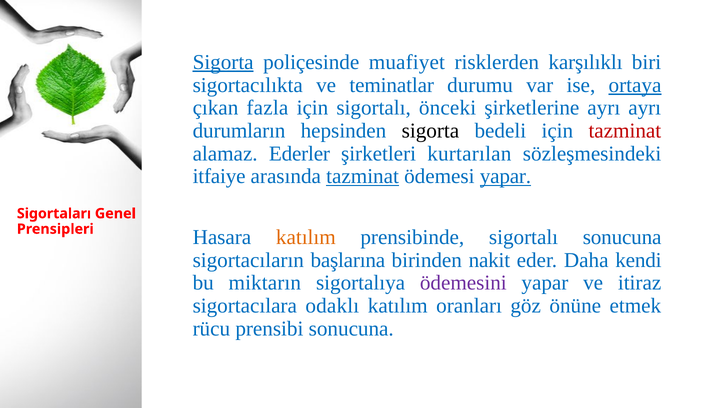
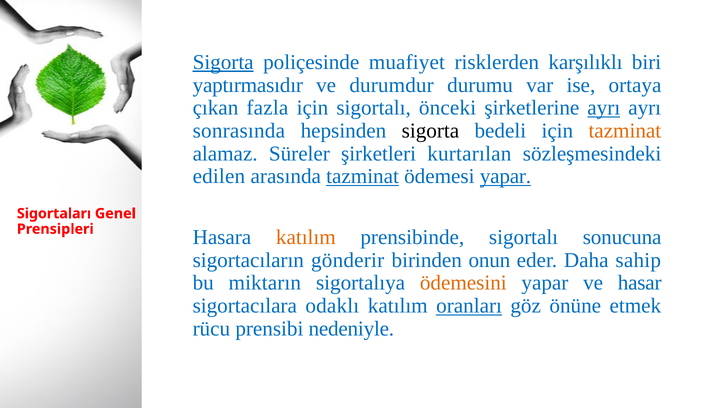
sigortacılıkta: sigortacılıkta -> yaptırmasıdır
teminatlar: teminatlar -> durumdur
ortaya underline: present -> none
ayrı at (604, 108) underline: none -> present
durumların: durumların -> sonrasında
tazminat at (625, 131) colour: red -> orange
Ederler: Ederler -> Süreler
itfaiye: itfaiye -> edilen
başlarına: başlarına -> gönderir
nakit: nakit -> onun
kendi: kendi -> sahip
ödemesini colour: purple -> orange
itiraz: itiraz -> hasar
oranları underline: none -> present
prensibi sonucuna: sonucuna -> nedeniyle
